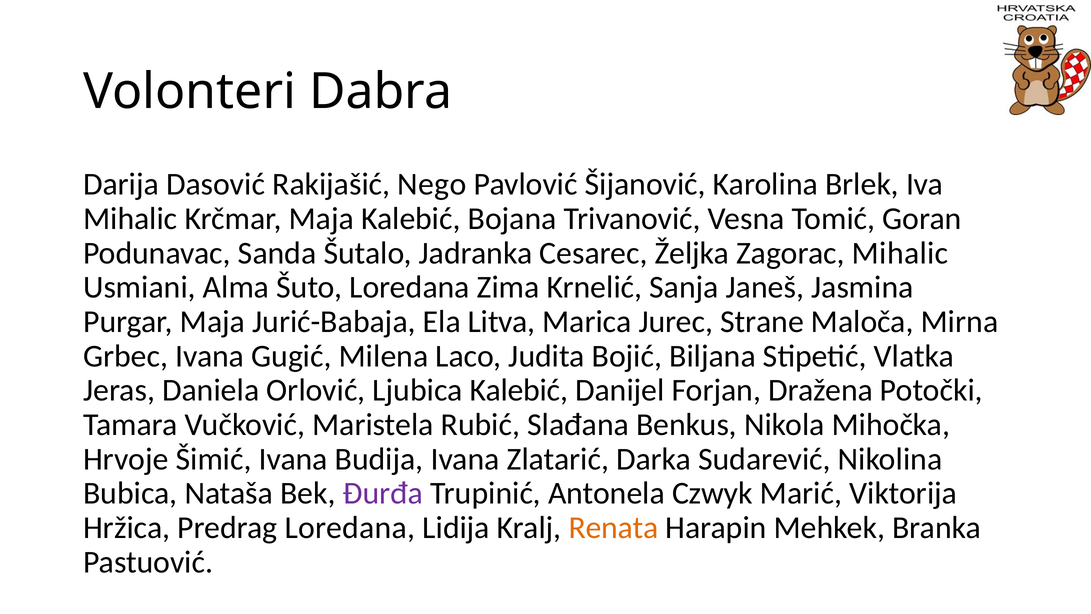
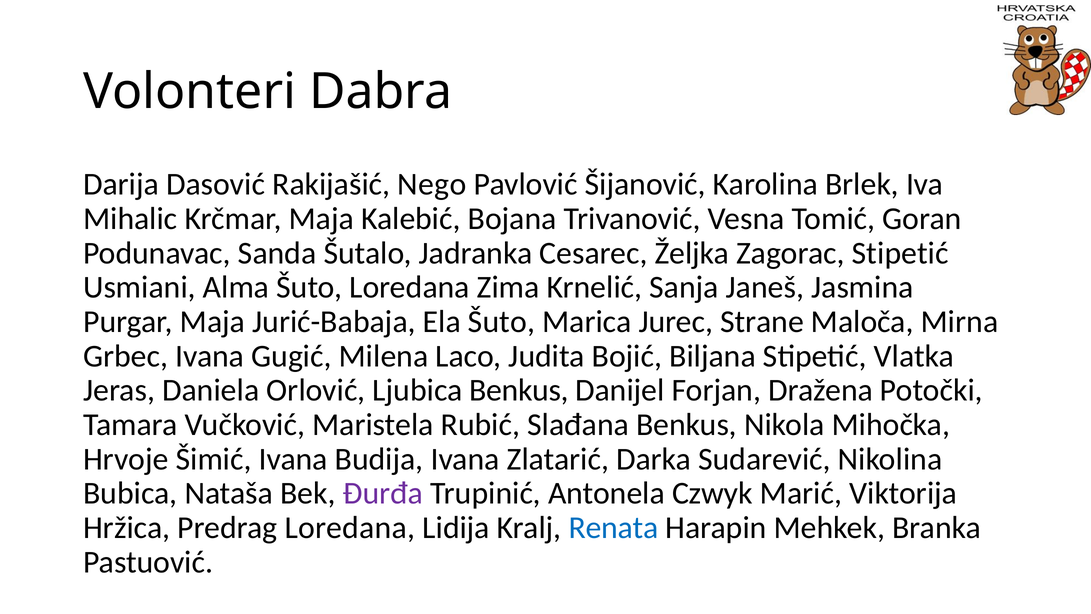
Zagorac Mihalic: Mihalic -> Stipetić
Ela Litva: Litva -> Šuto
Ljubica Kalebić: Kalebić -> Benkus
Renata colour: orange -> blue
